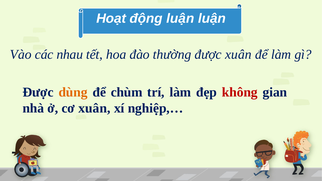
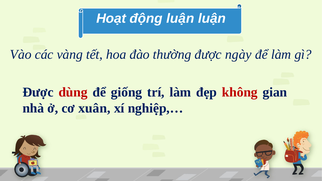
nhau: nhau -> vàng
được xuân: xuân -> ngày
dùng colour: orange -> red
chùm: chùm -> giống
